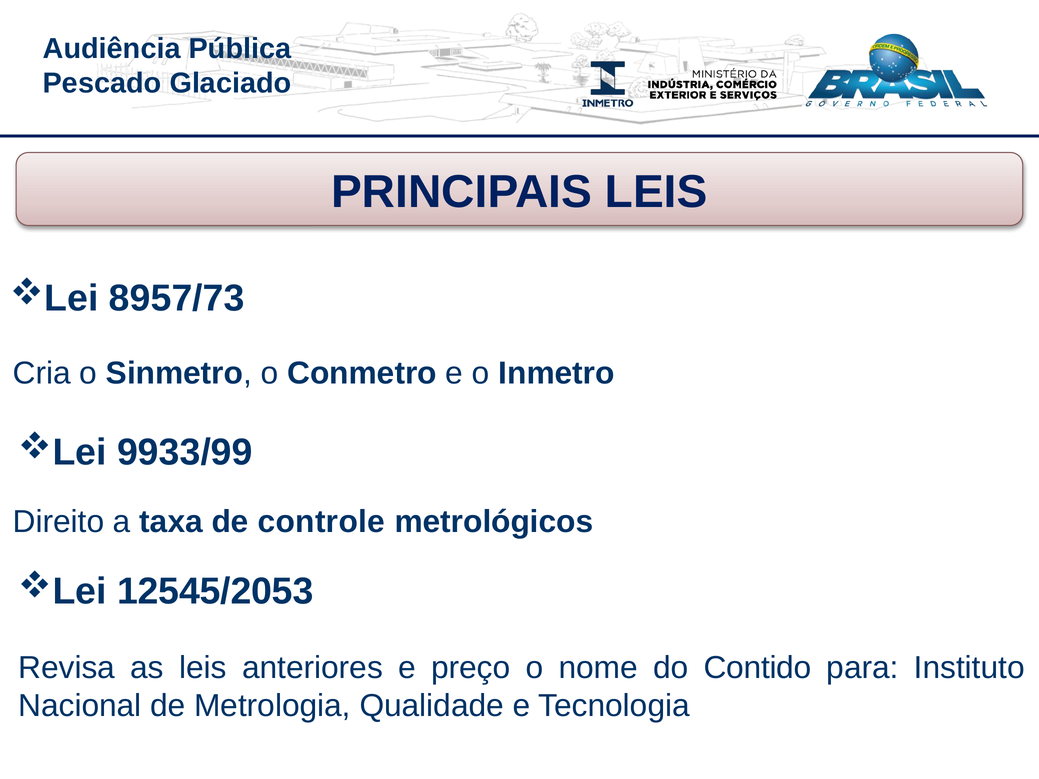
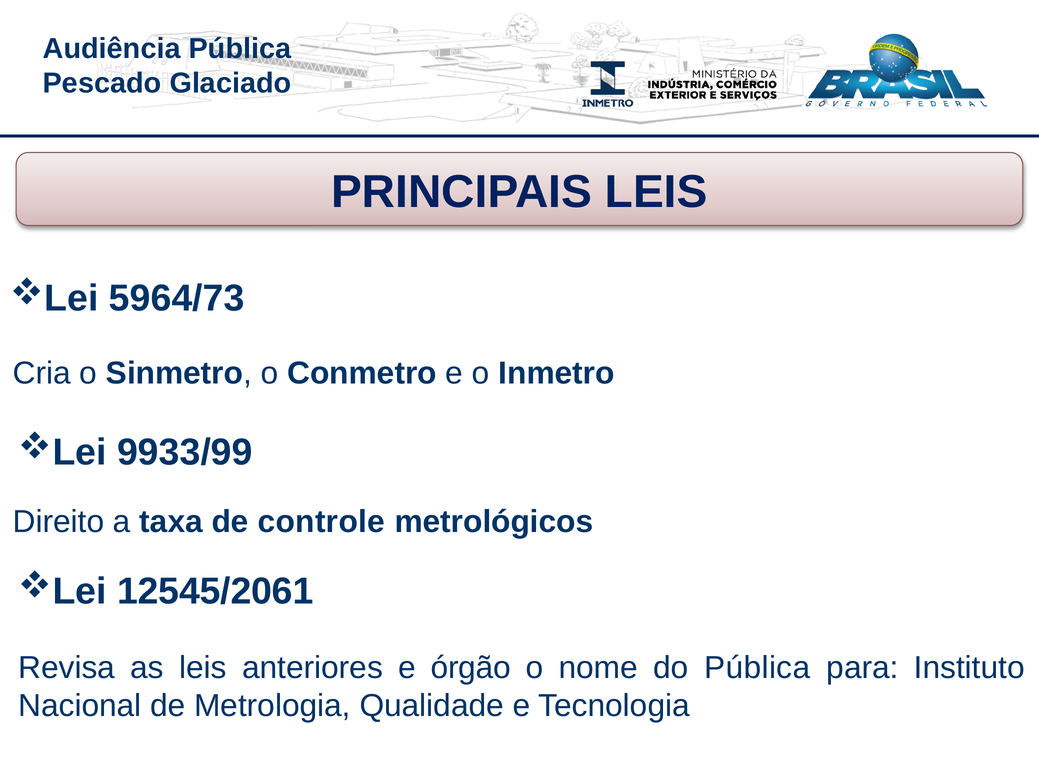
8957/73: 8957/73 -> 5964/73
12545/2053: 12545/2053 -> 12545/2061
preço: preço -> órgão
do Contido: Contido -> Pública
